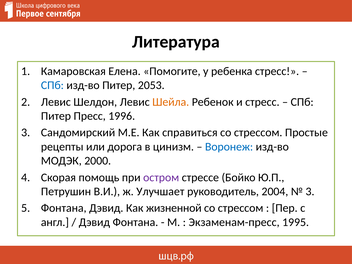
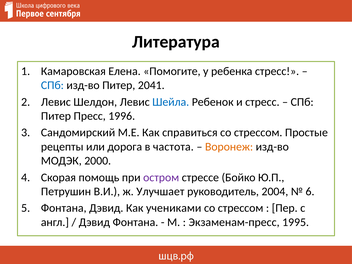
2053: 2053 -> 2041
Шейла colour: orange -> blue
цинизм: цинизм -> частота
Воронеж colour: blue -> orange
3 at (310, 191): 3 -> 6
жизненной: жизненной -> учениками
